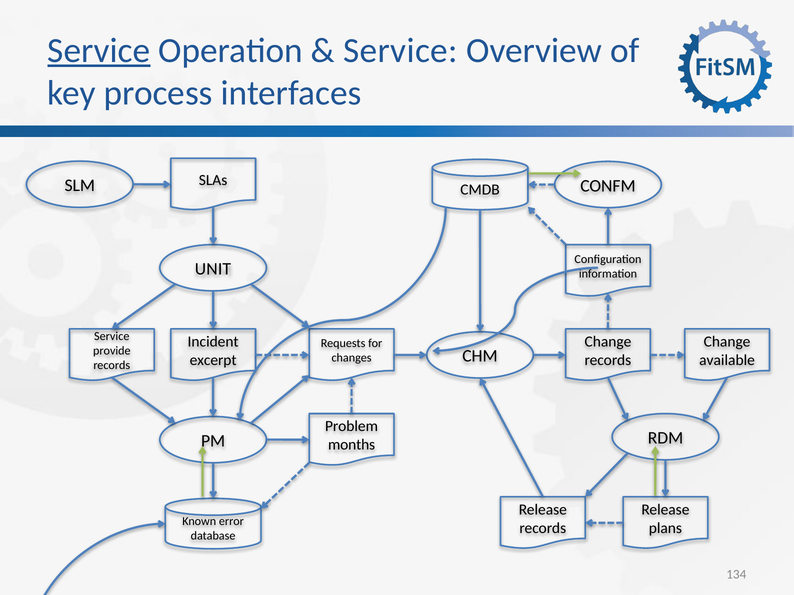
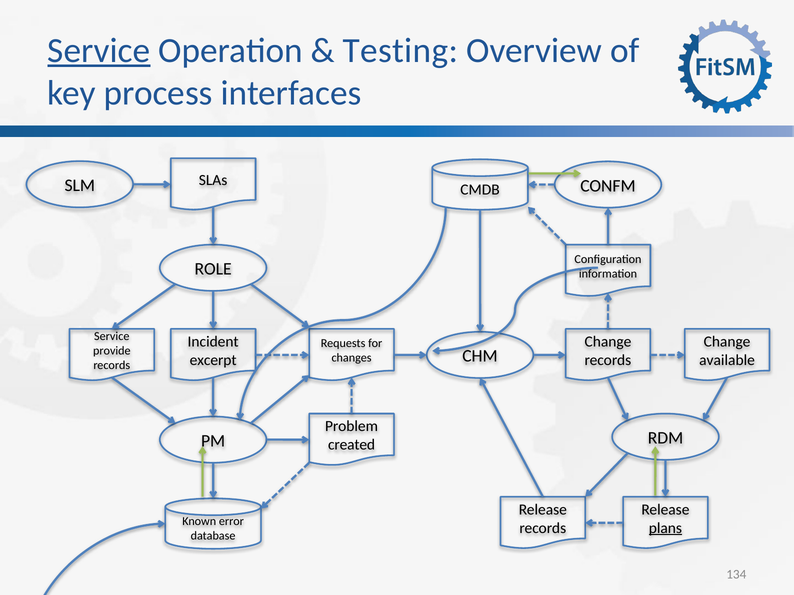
Service at (400, 51): Service -> Testing
UNIT: UNIT -> ROLE
months: months -> created
plans underline: none -> present
